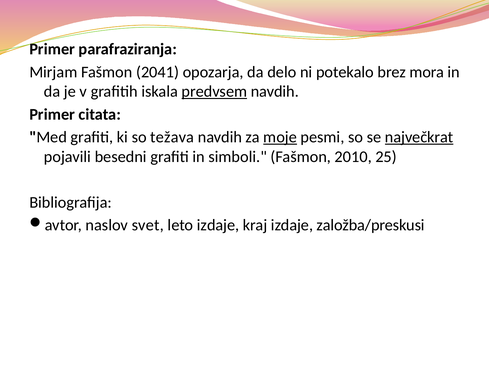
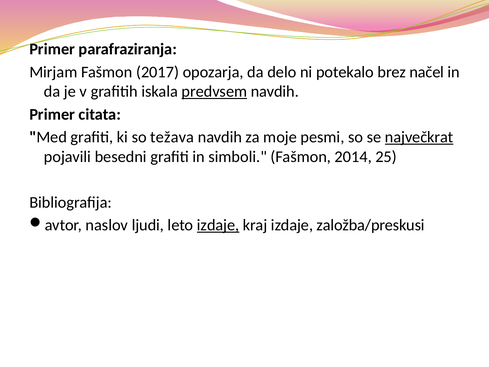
2041: 2041 -> 2017
mora: mora -> načel
moje underline: present -> none
2010: 2010 -> 2014
svet: svet -> ljudi
izdaje at (218, 225) underline: none -> present
